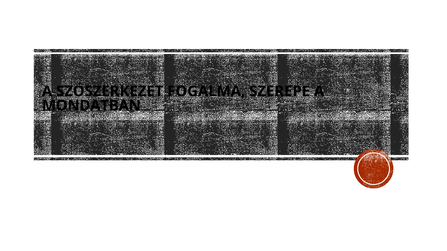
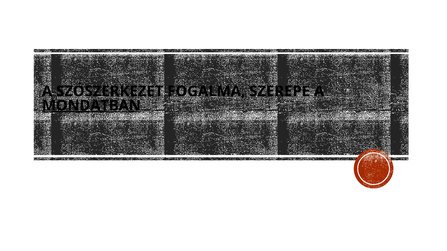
MONDATBAN underline: none -> present
